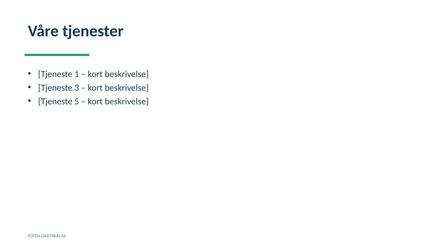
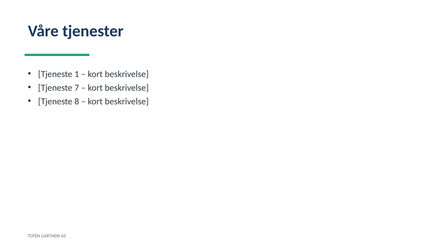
3: 3 -> 7
5: 5 -> 8
